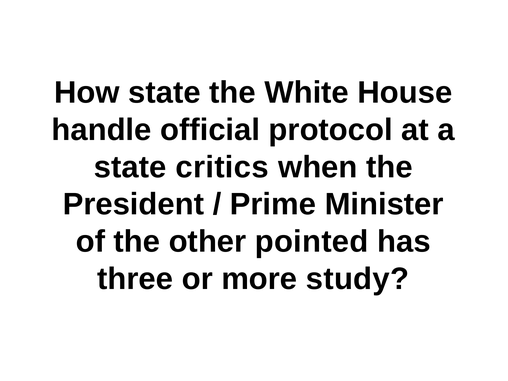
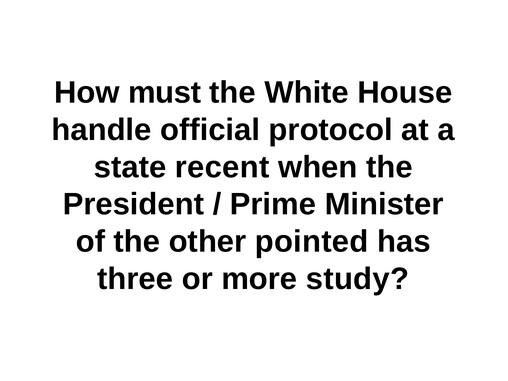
How state: state -> must
critics: critics -> recent
